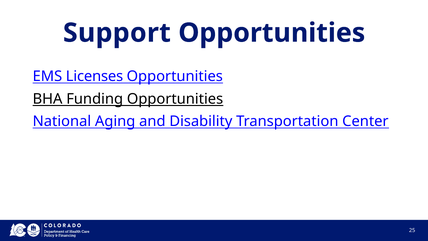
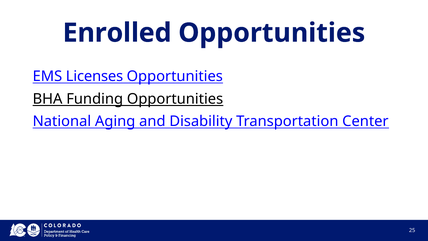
Support: Support -> Enrolled
